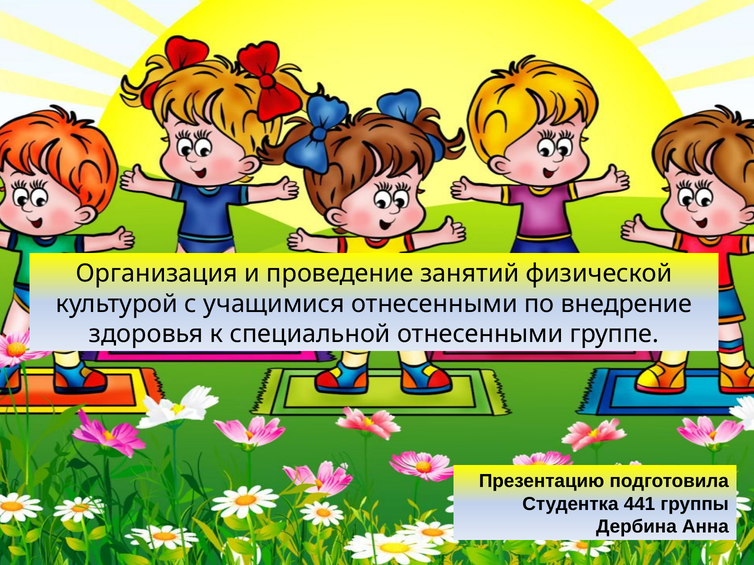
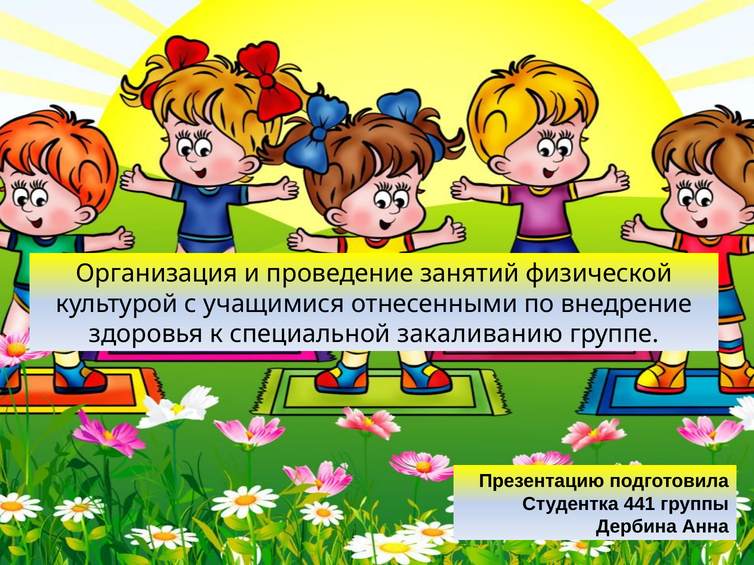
специальной отнесенными: отнесенными -> закаливанию
